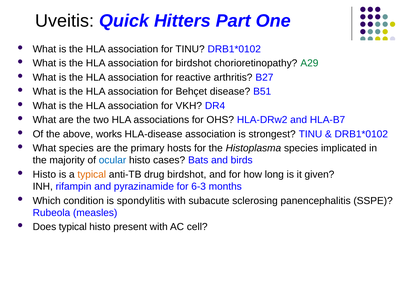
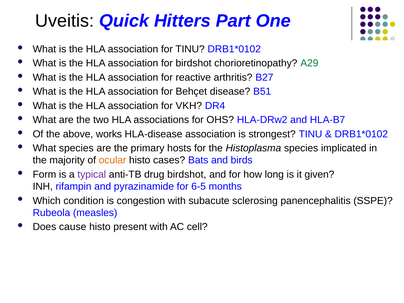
ocular colour: blue -> orange
Histo at (44, 174): Histo -> Form
typical at (92, 174) colour: orange -> purple
6-3: 6-3 -> 6-5
spondylitis: spondylitis -> congestion
Does typical: typical -> cause
